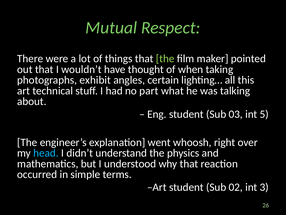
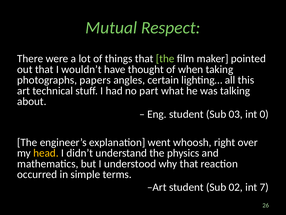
exhibit: exhibit -> papers
5: 5 -> 0
head colour: light blue -> yellow
3: 3 -> 7
